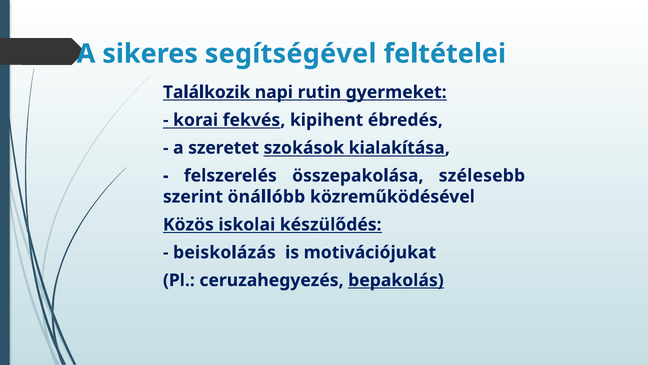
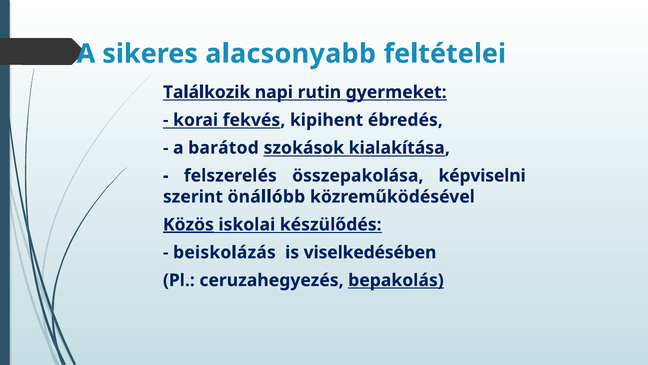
segítségével: segítségével -> alacsonyabb
szeretet: szeretet -> barátod
szélesebb: szélesebb -> képviselni
Közös underline: none -> present
motivációjukat: motivációjukat -> viselkedésében
